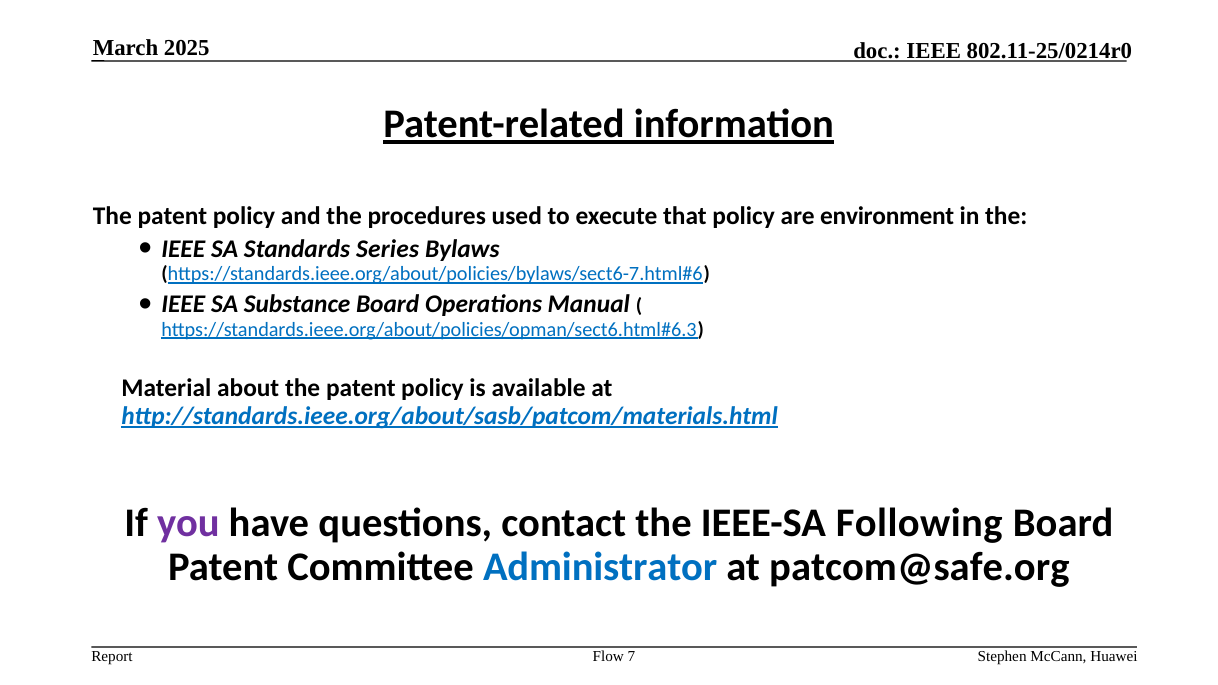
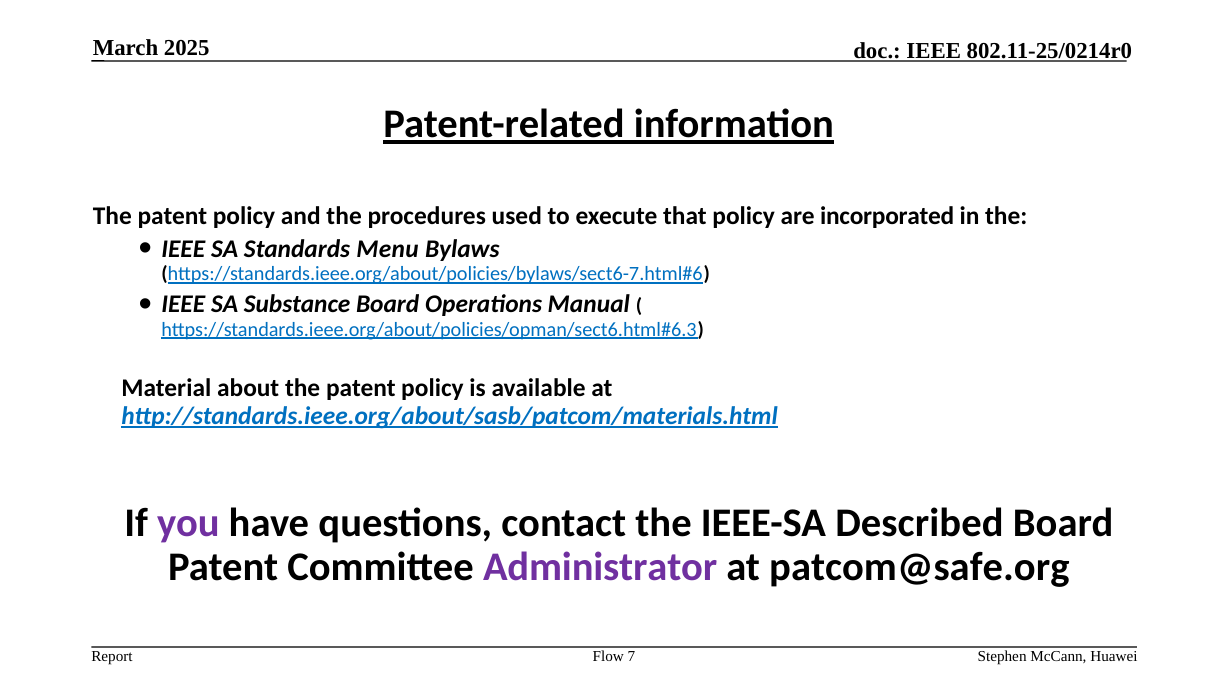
environment: environment -> incorporated
Series: Series -> Menu
Following: Following -> Described
Administrator colour: blue -> purple
